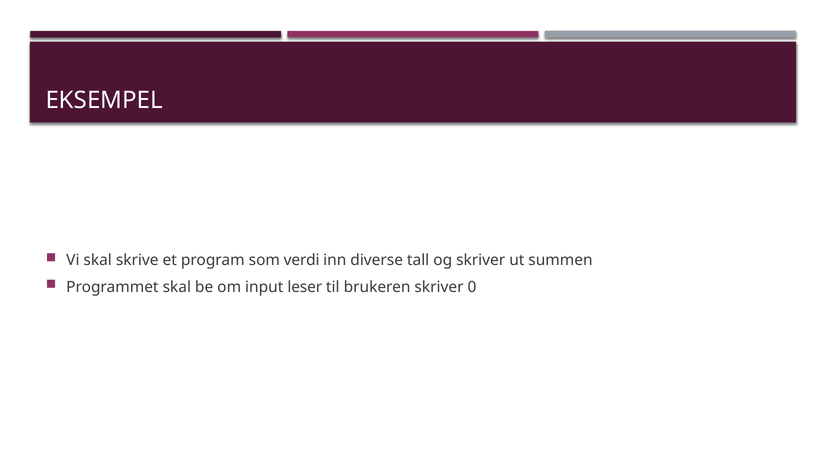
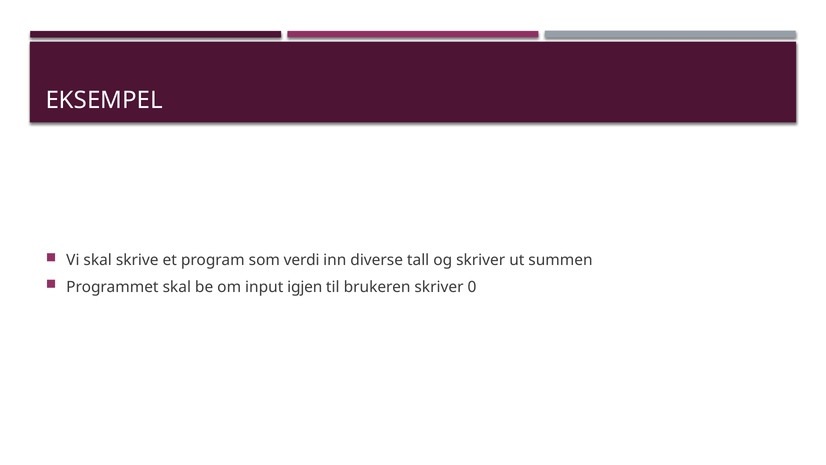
leser: leser -> igjen
